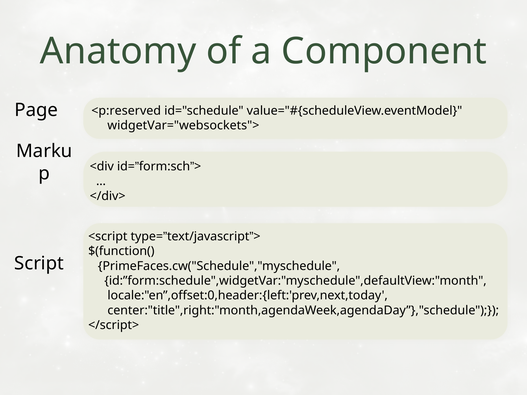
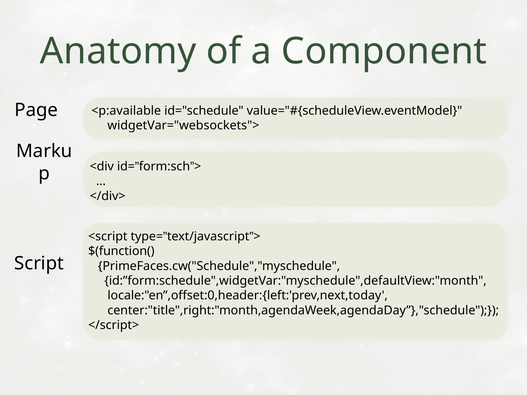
<p:reserved: <p:reserved -> <p:available
